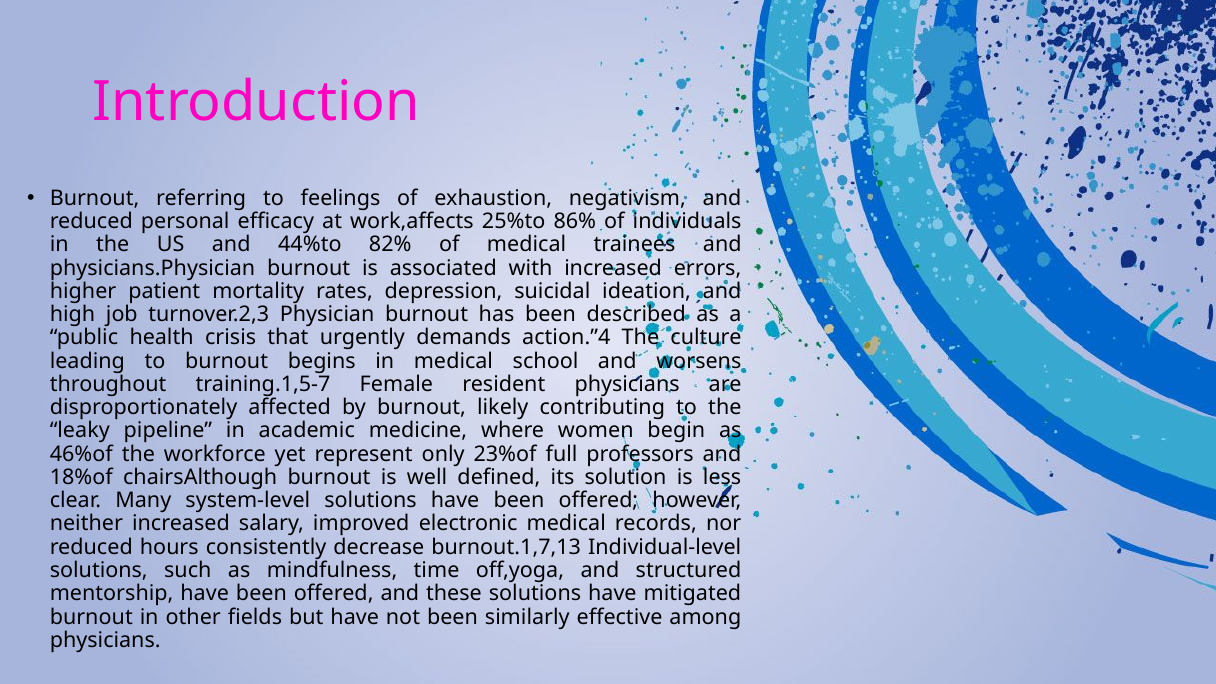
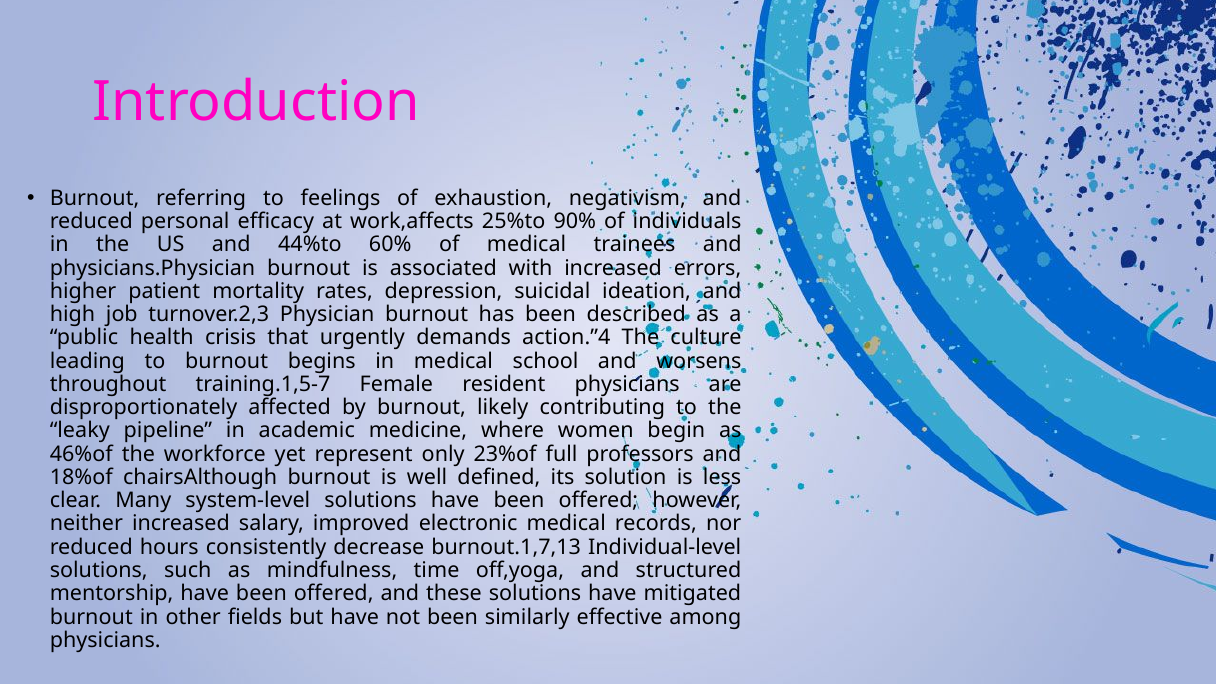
86%: 86% -> 90%
82%: 82% -> 60%
